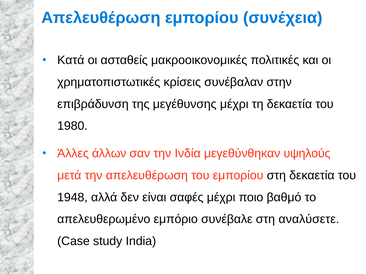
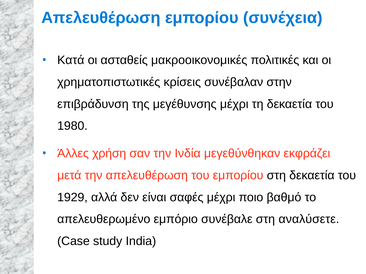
άλλων: άλλων -> χρήση
υψηλούς: υψηλούς -> εκφράζει
1948: 1948 -> 1929
